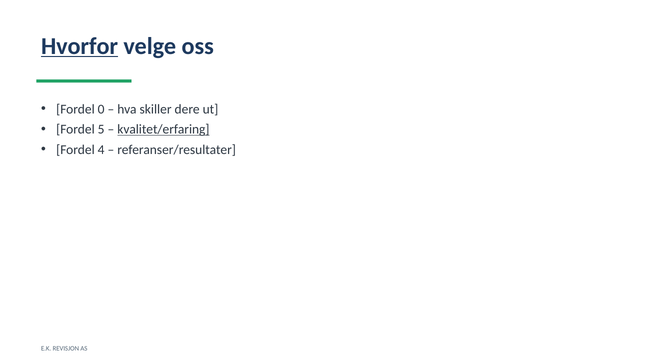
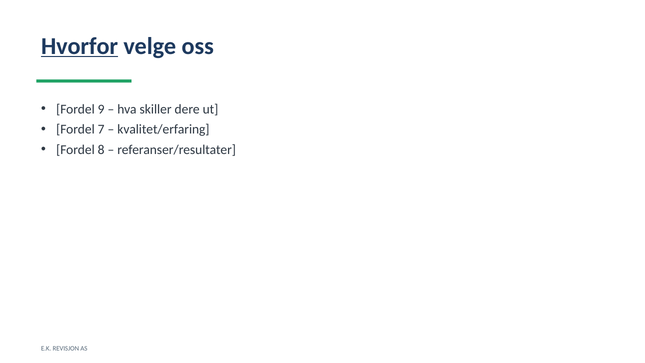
0: 0 -> 9
5: 5 -> 7
kvalitet/erfaring underline: present -> none
4: 4 -> 8
